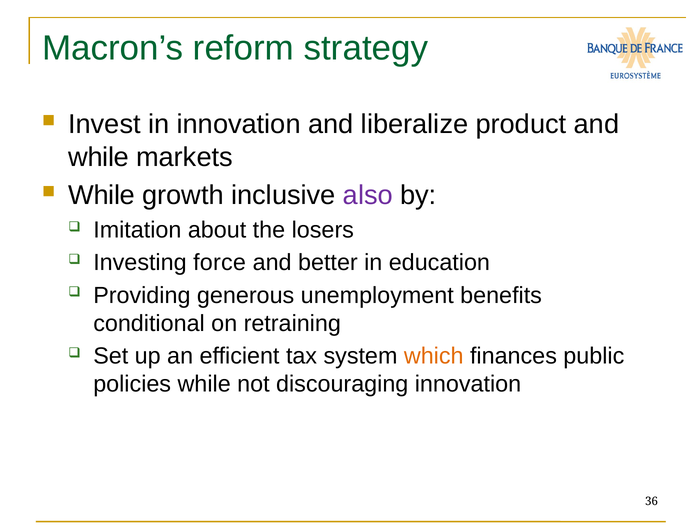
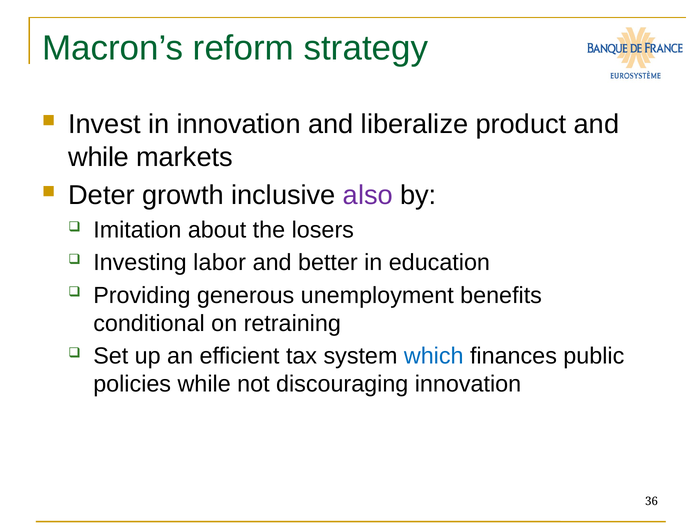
While at (102, 195): While -> Deter
force: force -> labor
which colour: orange -> blue
